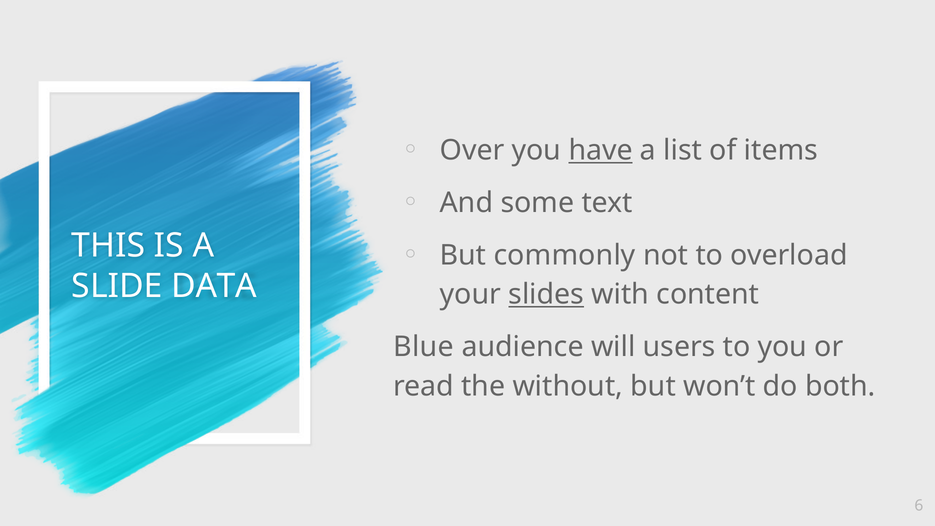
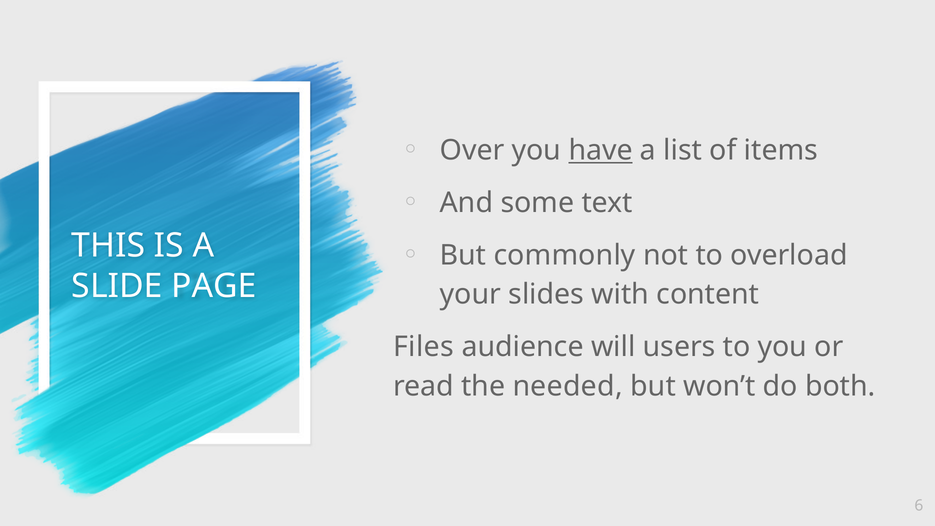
DATA: DATA -> PAGE
slides underline: present -> none
Blue: Blue -> Files
without: without -> needed
